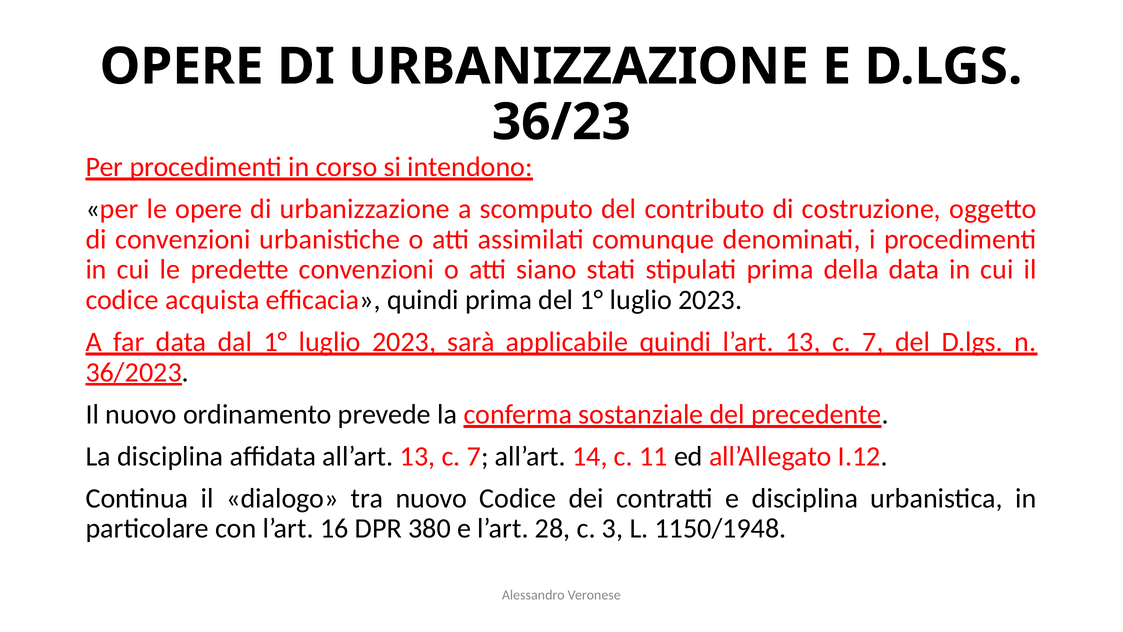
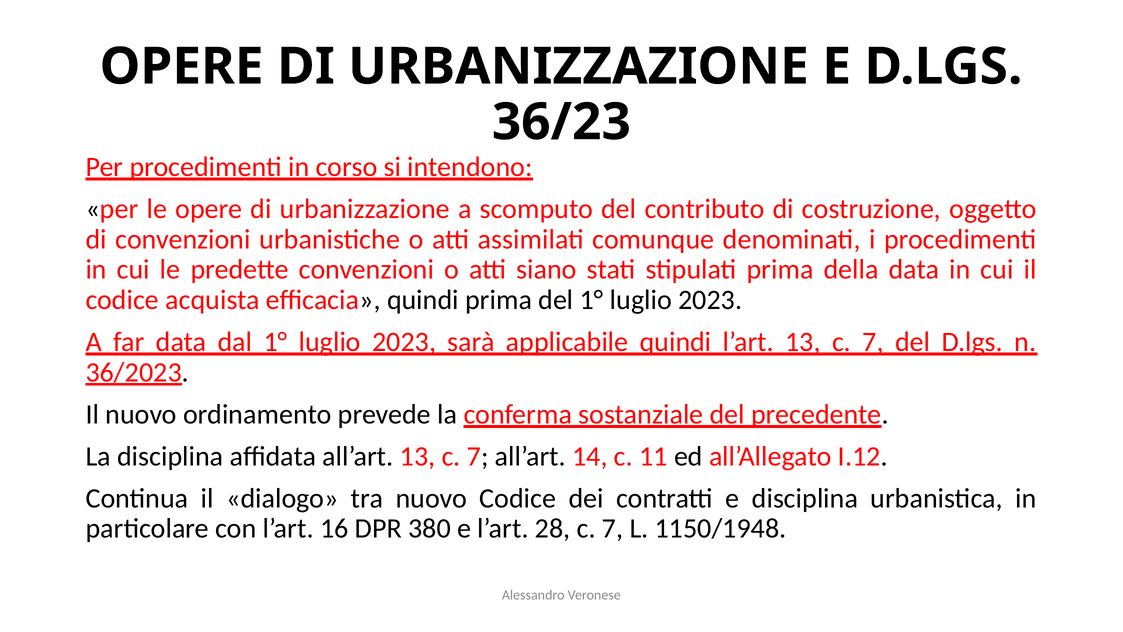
28 c 3: 3 -> 7
